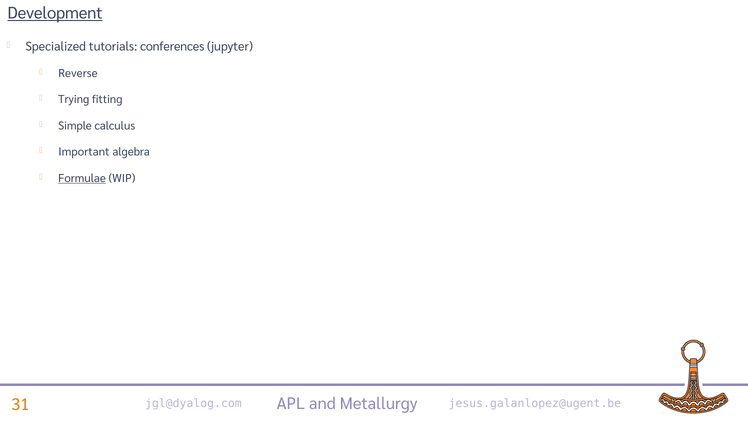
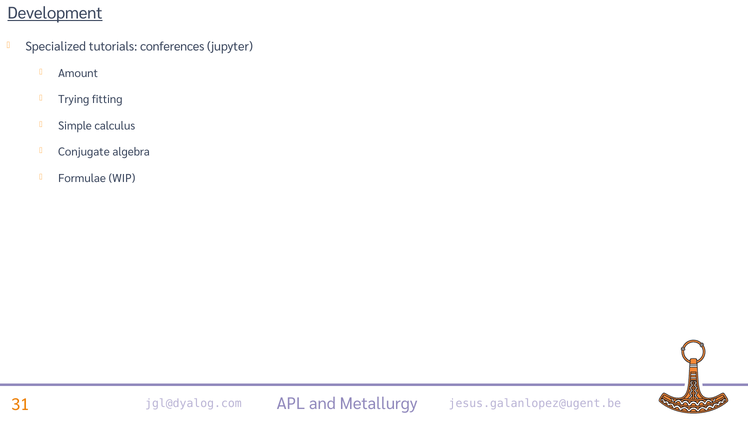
Reverse: Reverse -> Amount
Important: Important -> Conjugate
Formulae underline: present -> none
